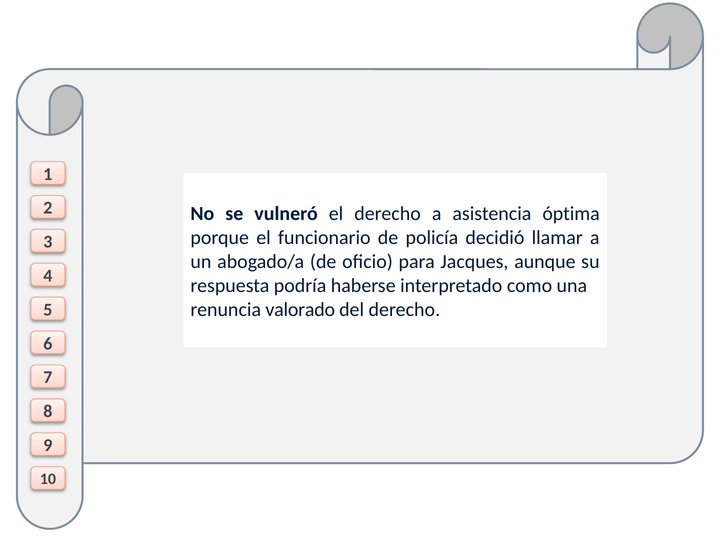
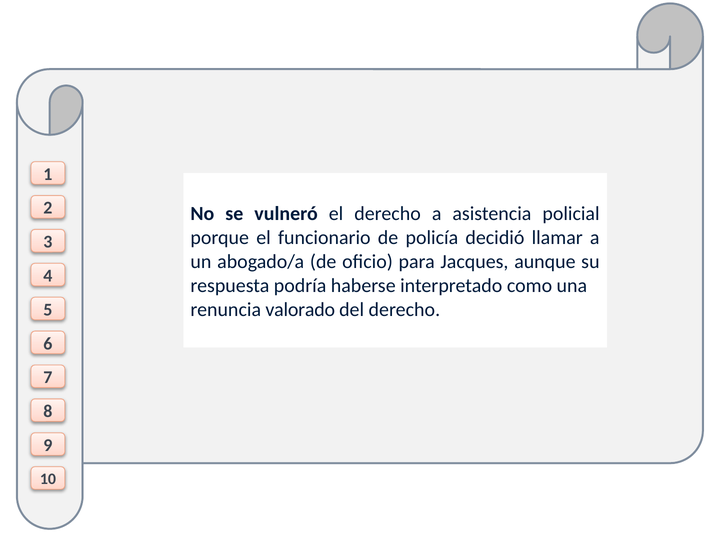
óptima: óptima -> policial
